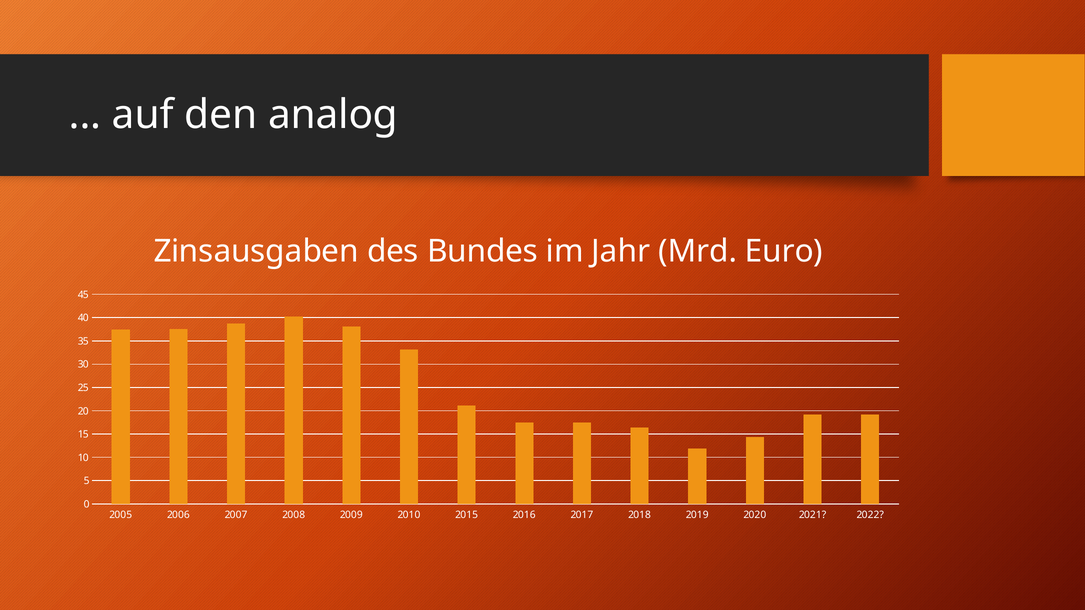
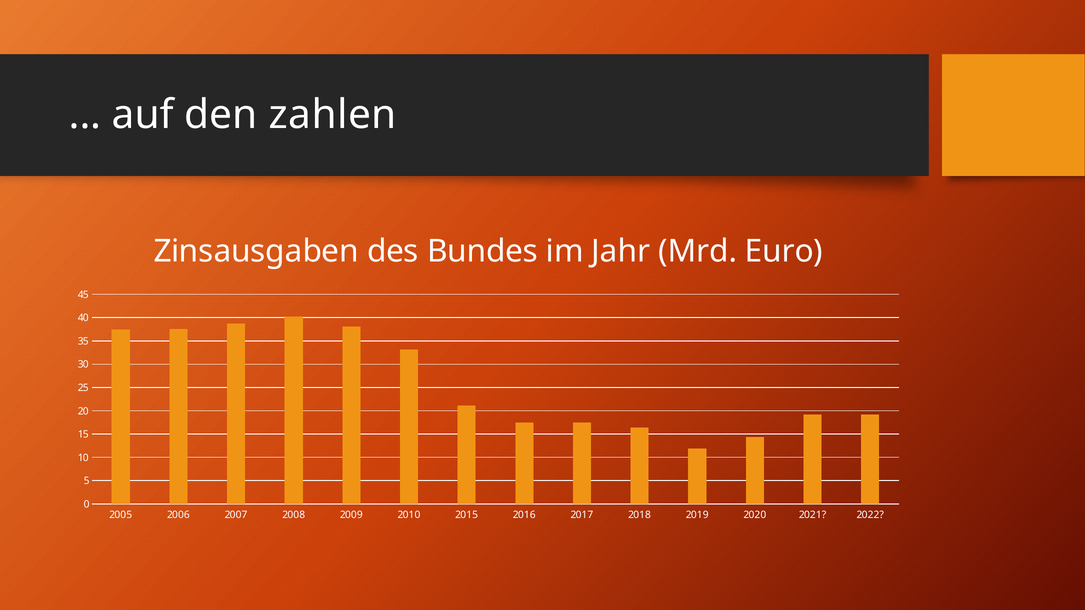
analog: analog -> zahlen
